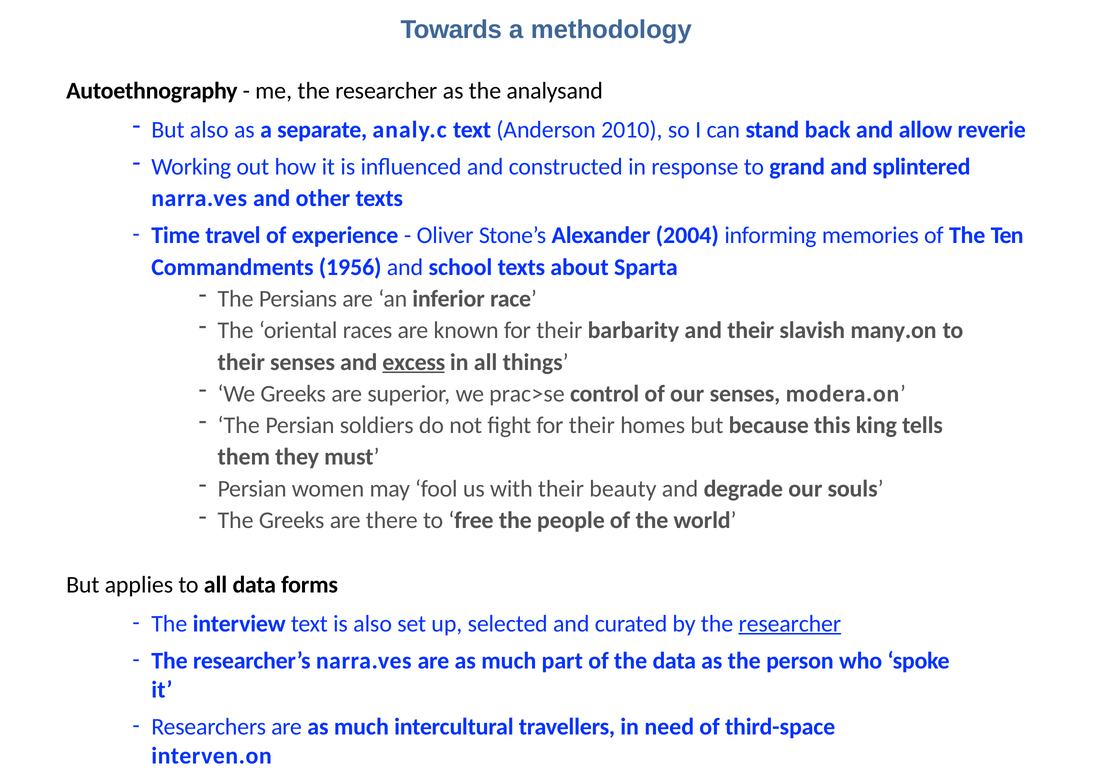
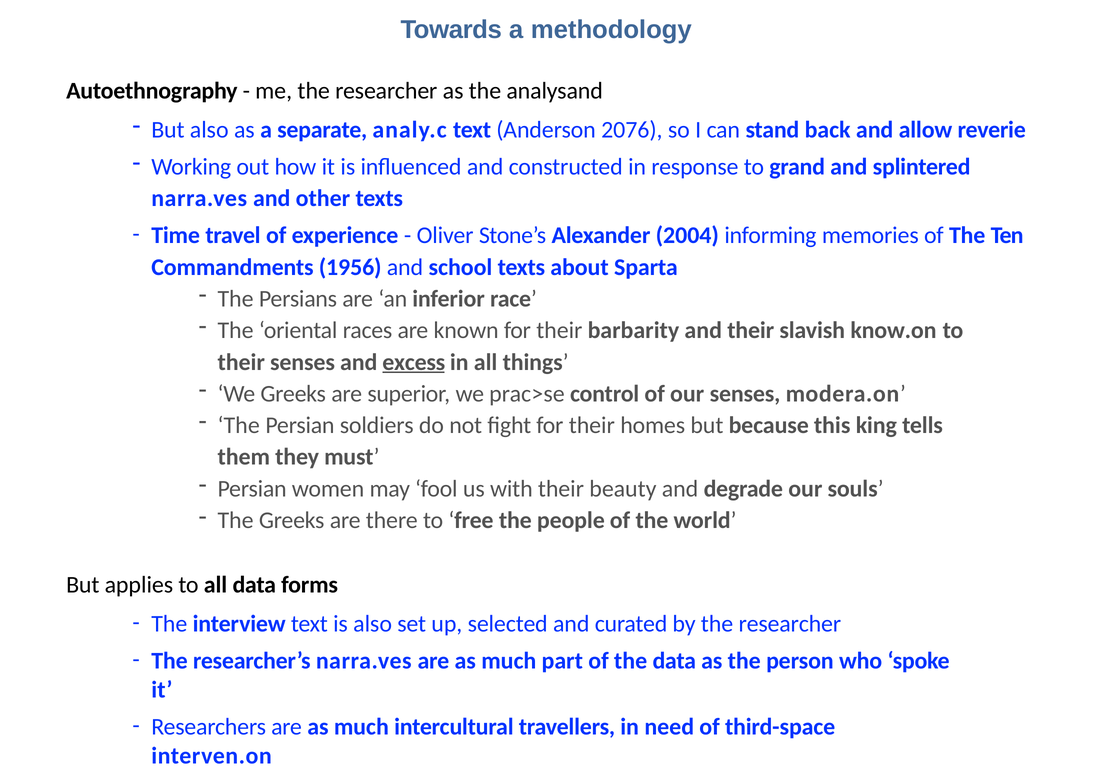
2010: 2010 -> 2076
many.on: many.on -> know.on
researcher at (790, 624) underline: present -> none
